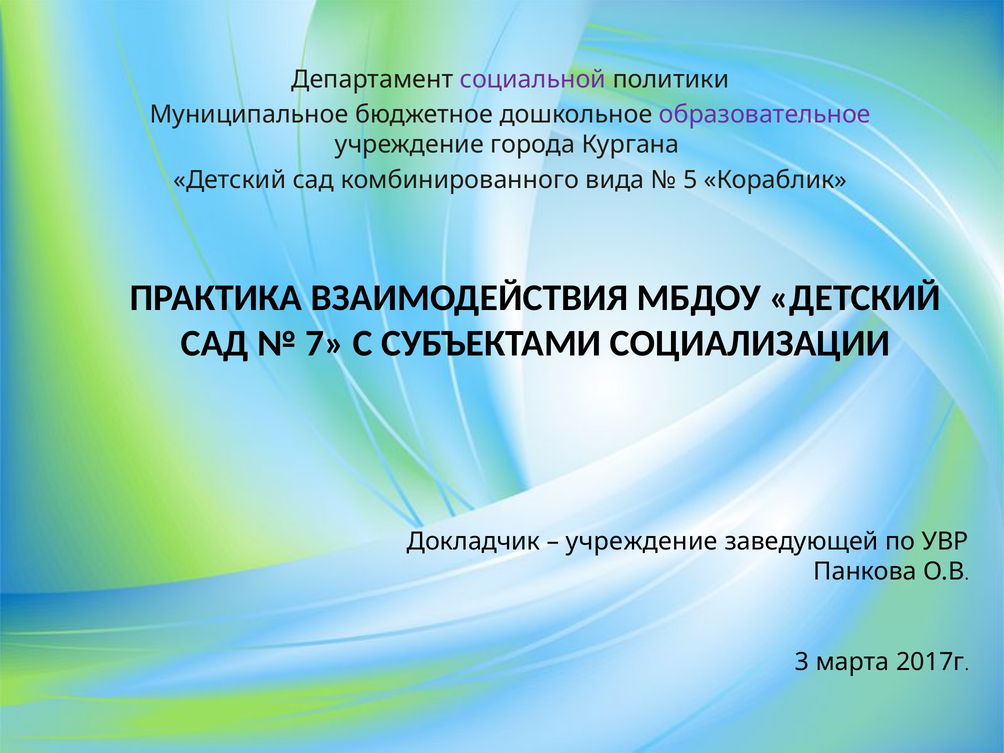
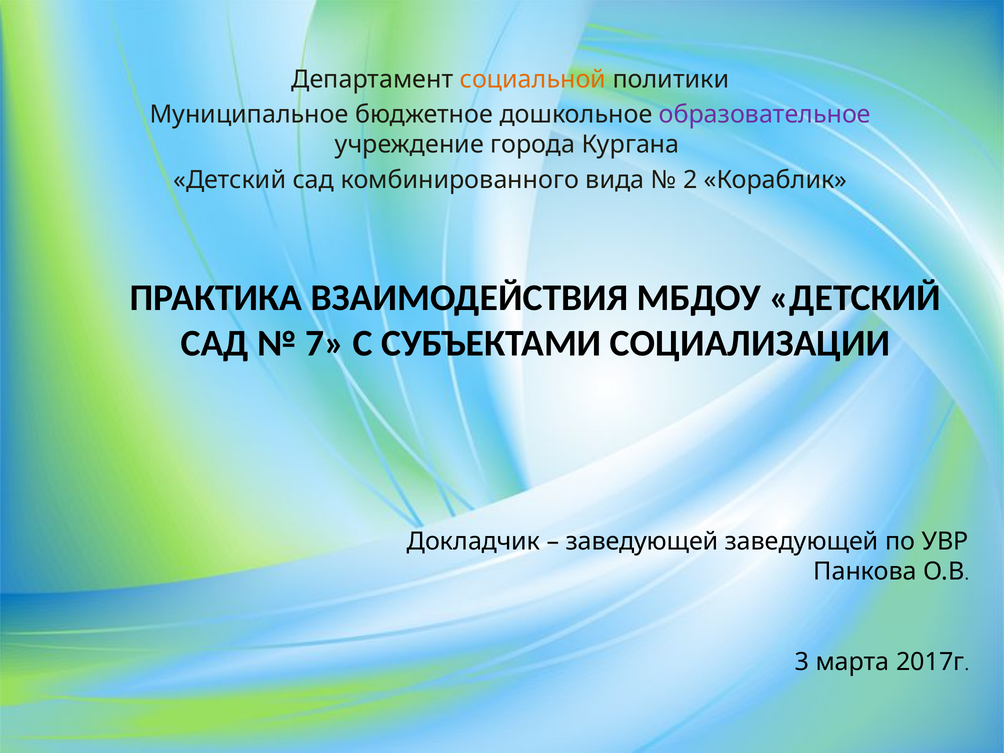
социальной colour: purple -> orange
5: 5 -> 2
учреждение at (642, 541): учреждение -> заведующей
